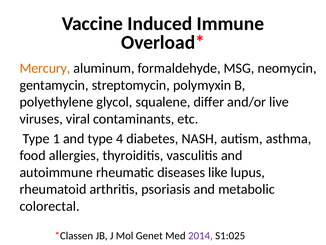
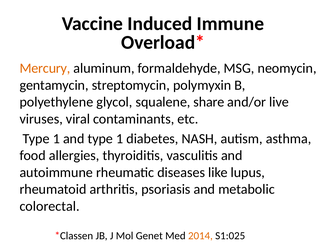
differ: differ -> share
and type 4: 4 -> 1
2014 colour: purple -> orange
